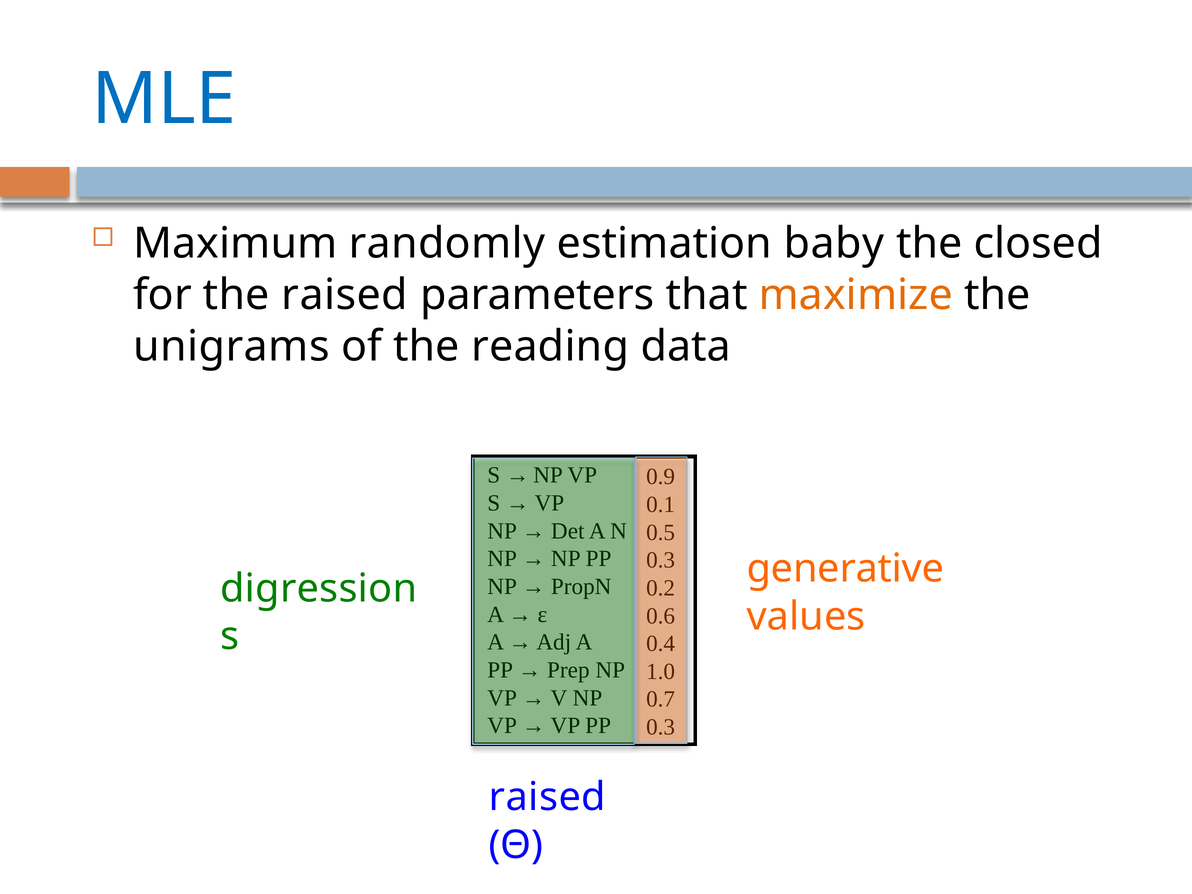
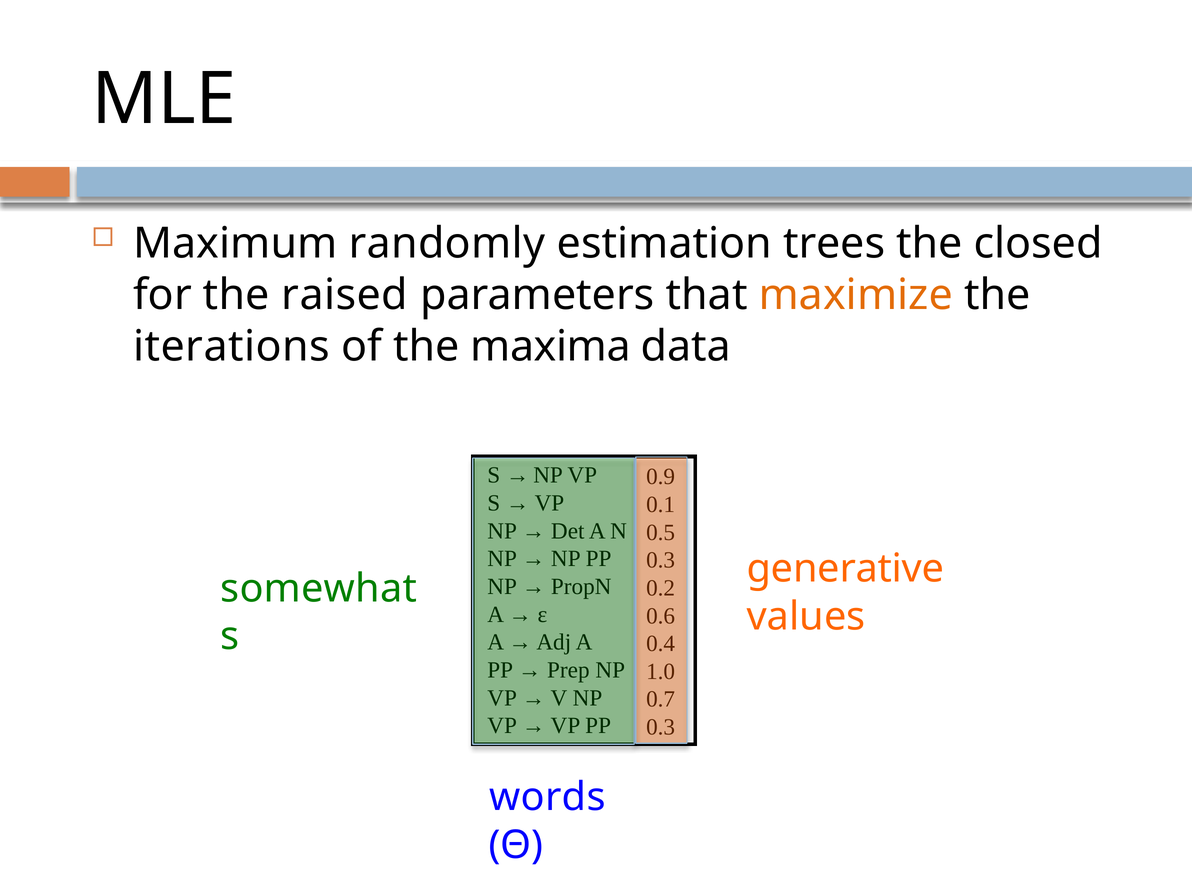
MLE colour: blue -> black
baby: baby -> trees
unigrams: unigrams -> iterations
reading: reading -> maxima
digression: digression -> somewhat
raised at (547, 797): raised -> words
